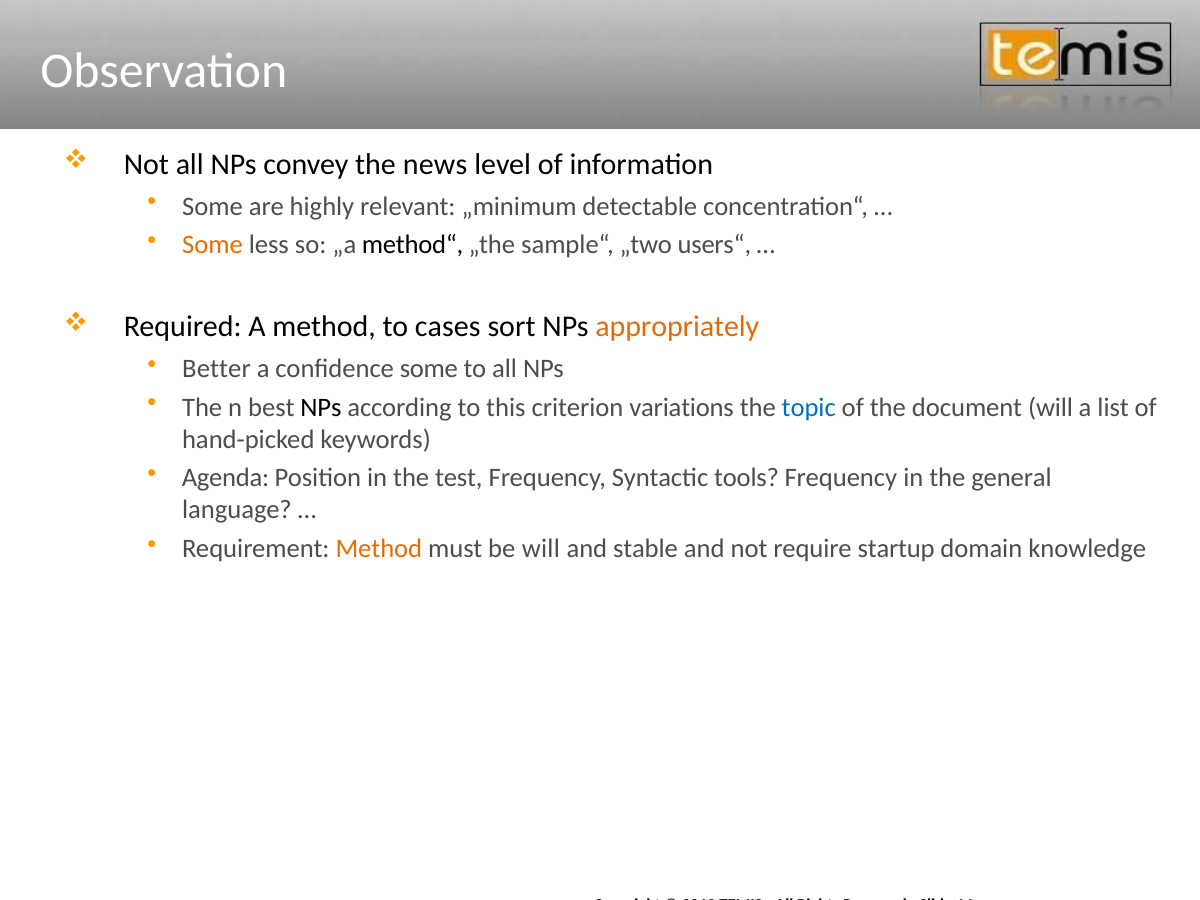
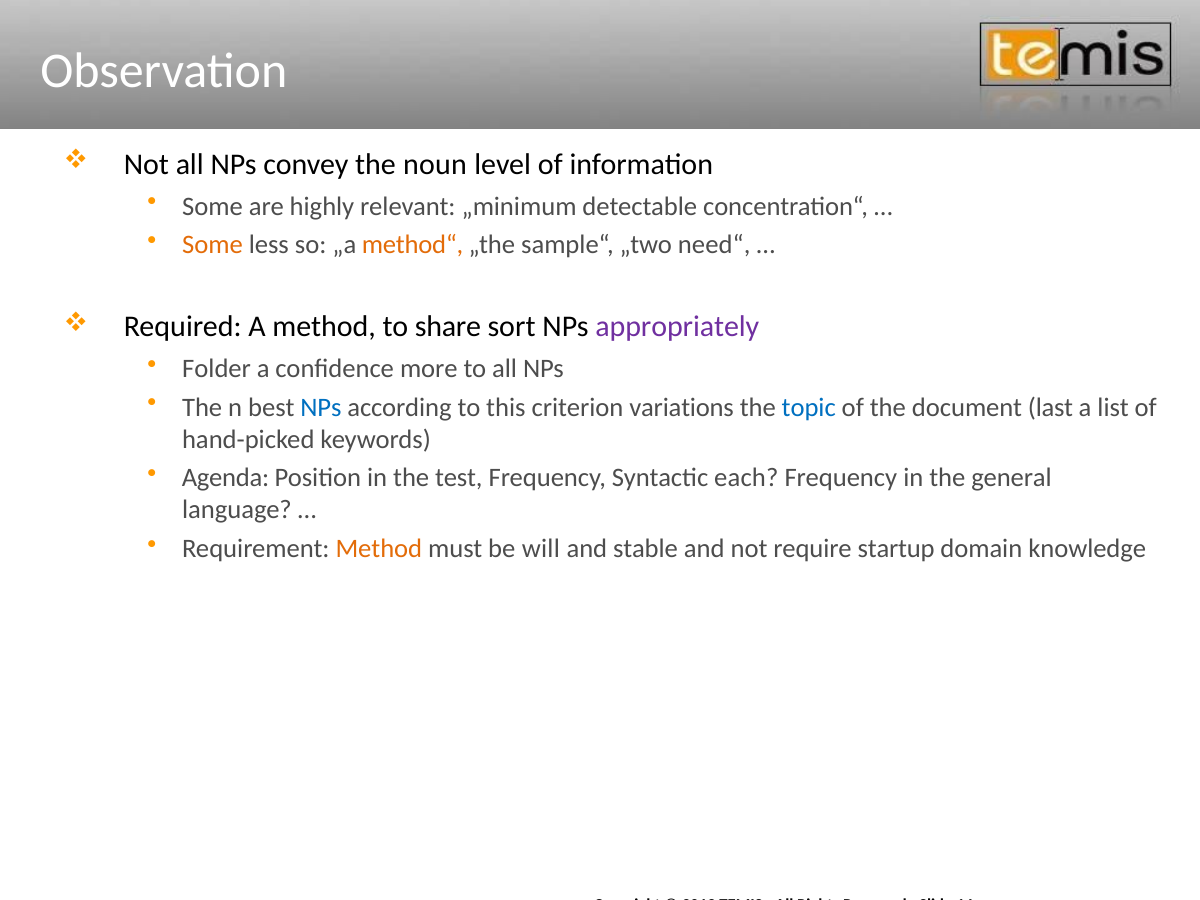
news: news -> noun
method“ colour: black -> orange
users“: users“ -> need“
cases: cases -> share
appropriately colour: orange -> purple
Better: Better -> Folder
confidence some: some -> more
NPs at (321, 407) colour: black -> blue
document will: will -> last
tools: tools -> each
